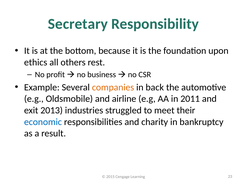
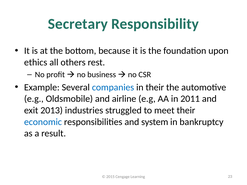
companies colour: orange -> blue
in back: back -> their
charity: charity -> system
